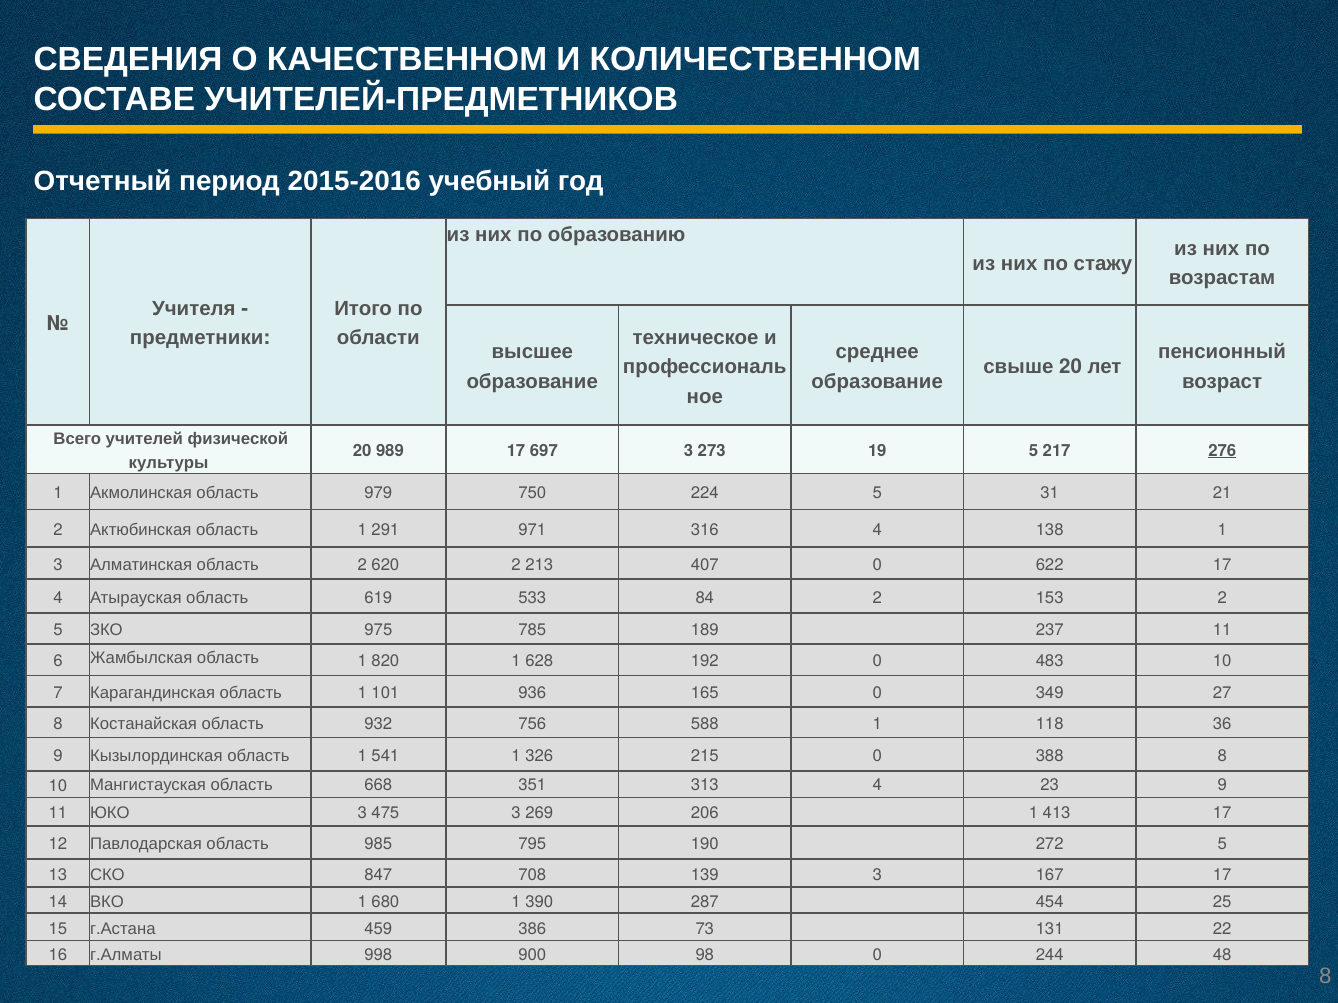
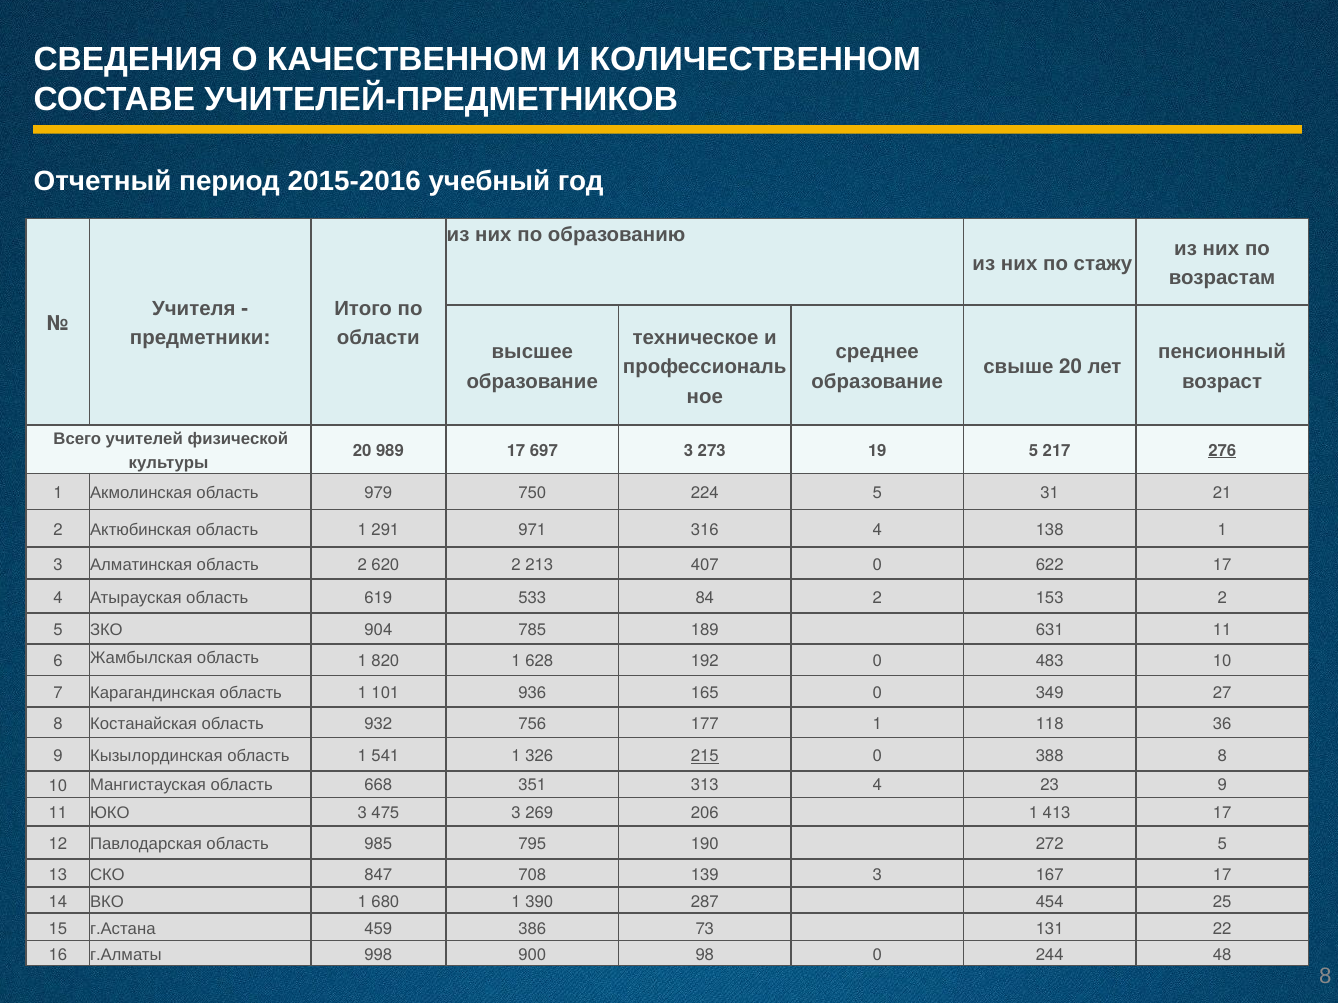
975: 975 -> 904
237: 237 -> 631
588: 588 -> 177
215 underline: none -> present
